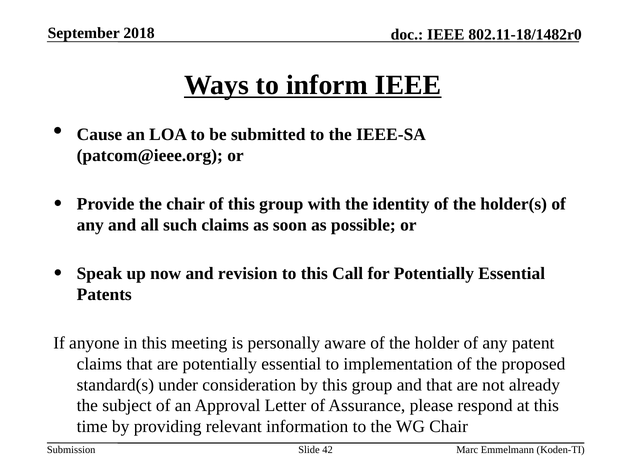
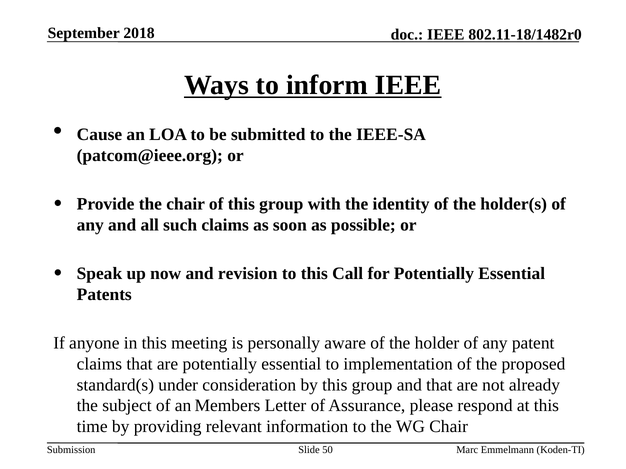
Approval: Approval -> Members
42: 42 -> 50
